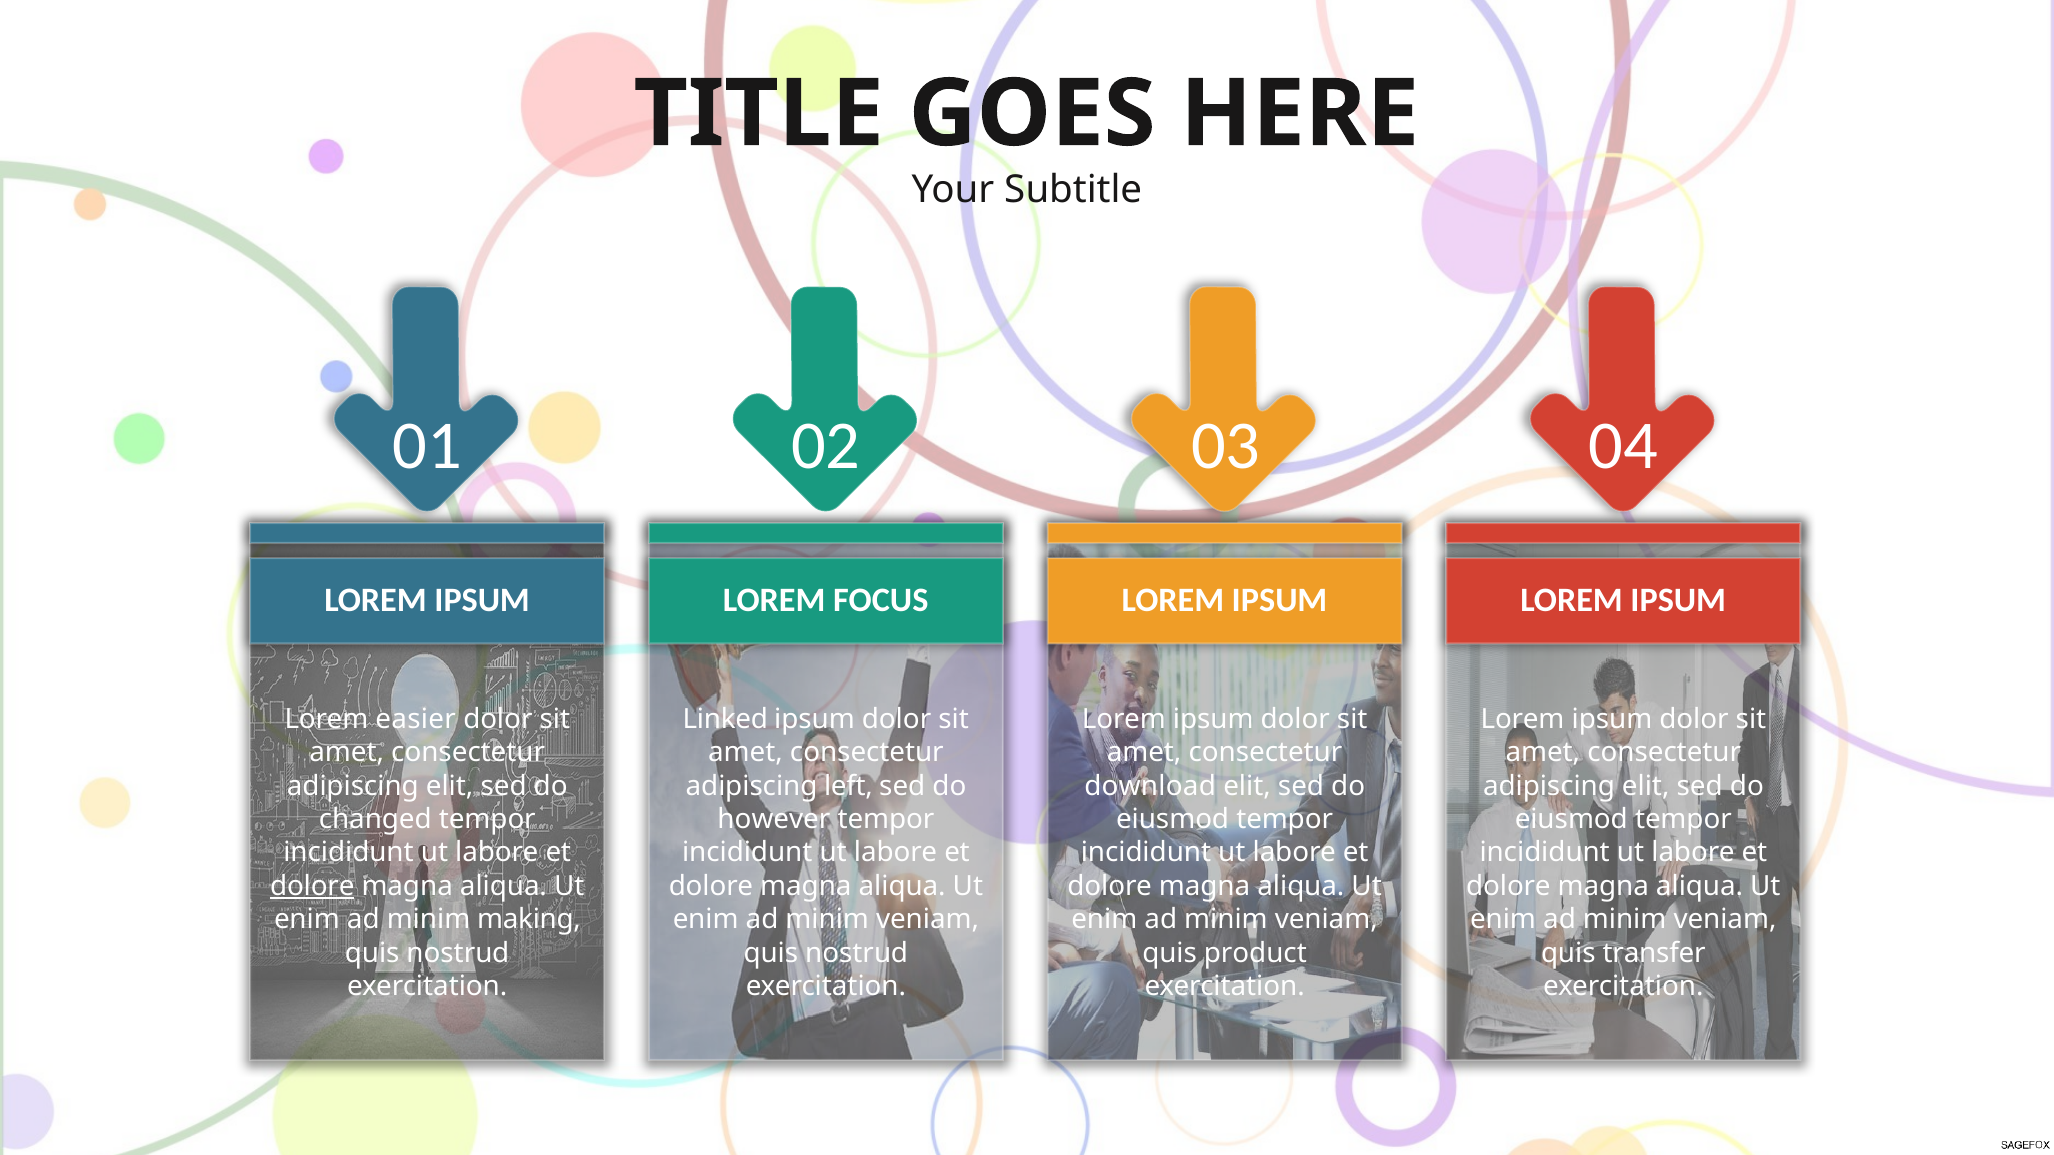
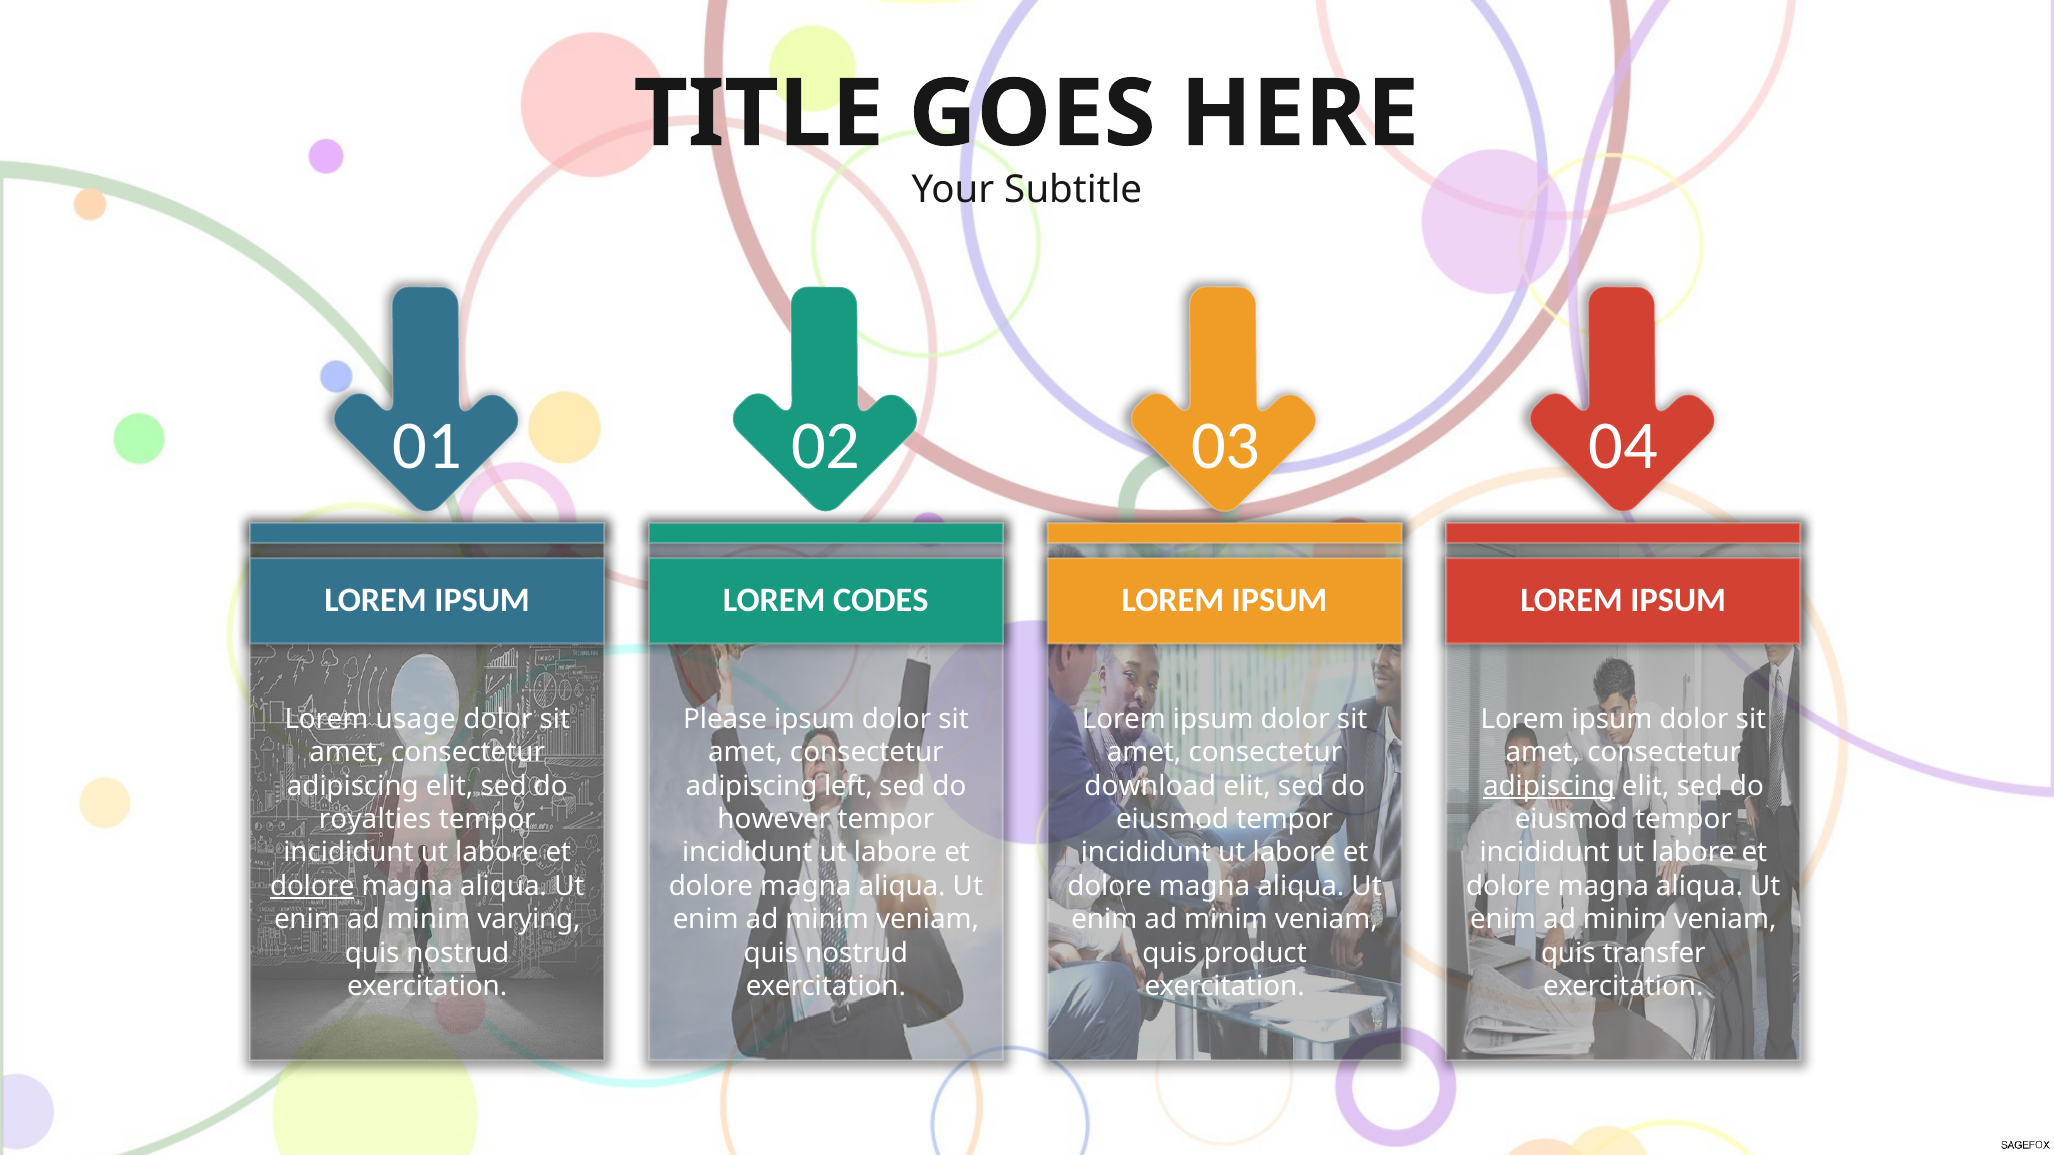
FOCUS: FOCUS -> CODES
easier: easier -> usage
Linked: Linked -> Please
adipiscing at (1549, 786) underline: none -> present
changed: changed -> royalties
making: making -> varying
